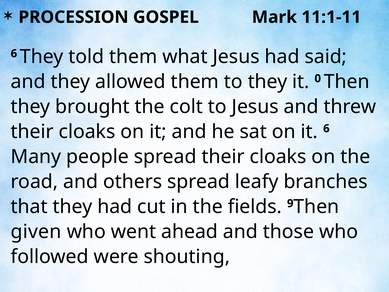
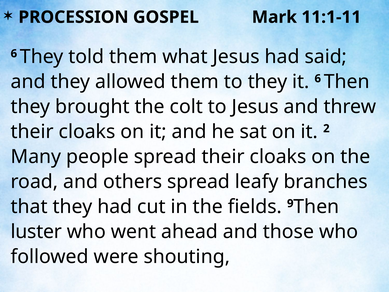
it 0: 0 -> 6
it 6: 6 -> 2
given: given -> luster
